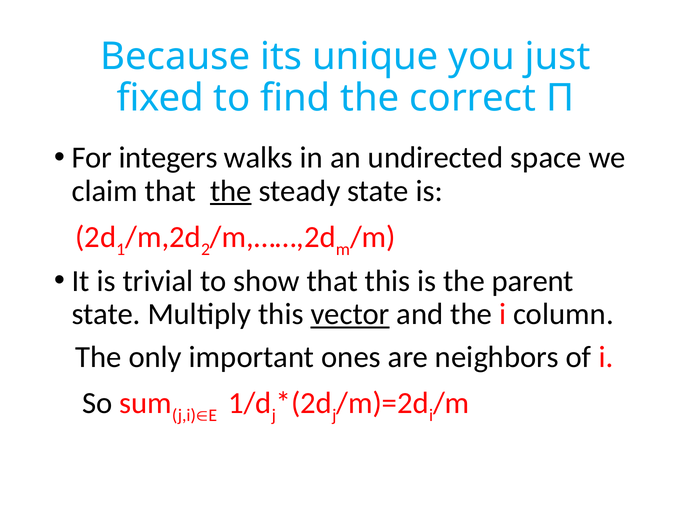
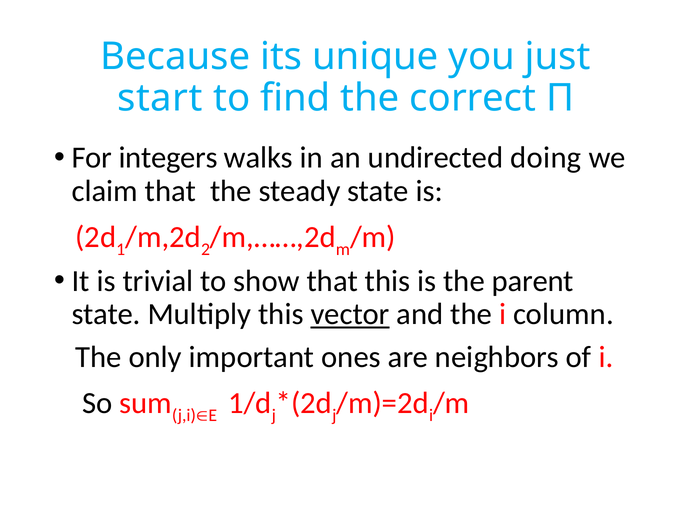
fixed: fixed -> start
space: space -> doing
the at (231, 191) underline: present -> none
